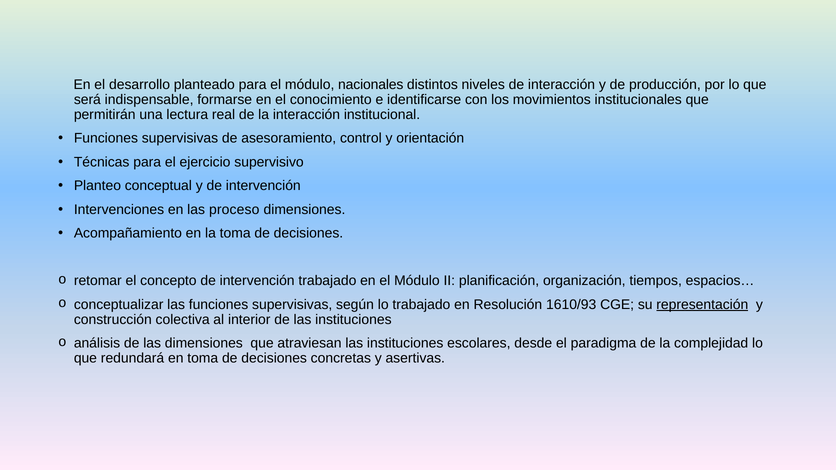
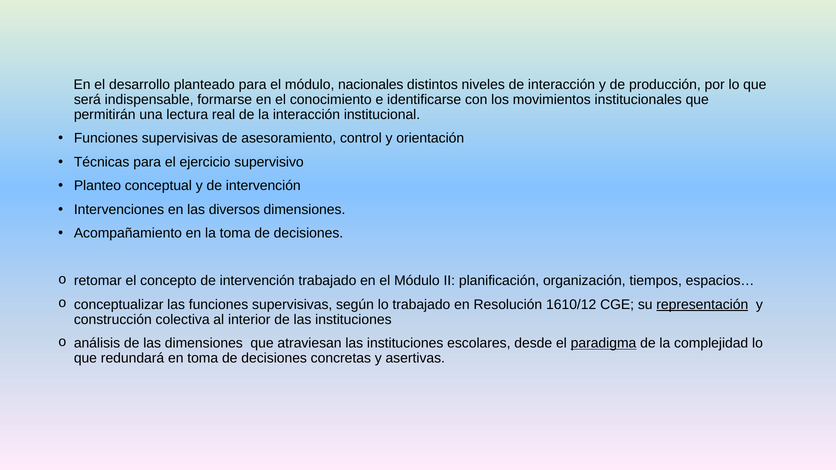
proceso: proceso -> diversos
1610/93: 1610/93 -> 1610/12
paradigma underline: none -> present
